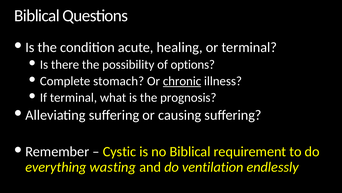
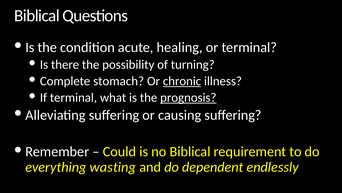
options: options -> turning
prognosis underline: none -> present
Cystic: Cystic -> Could
ventilation: ventilation -> dependent
